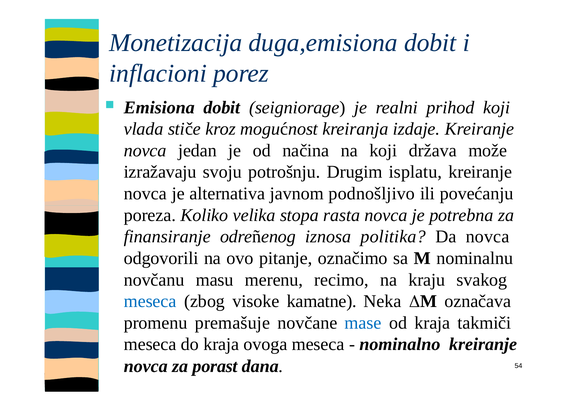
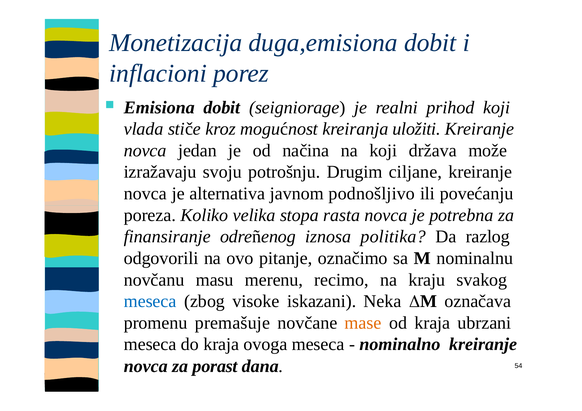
izdaje: izdaje -> uložiti
isplatu: isplatu -> ciljane
Da novca: novca -> razlog
kamatne: kamatne -> iskazani
mase colour: blue -> orange
takmiči: takmiči -> ubrzani
